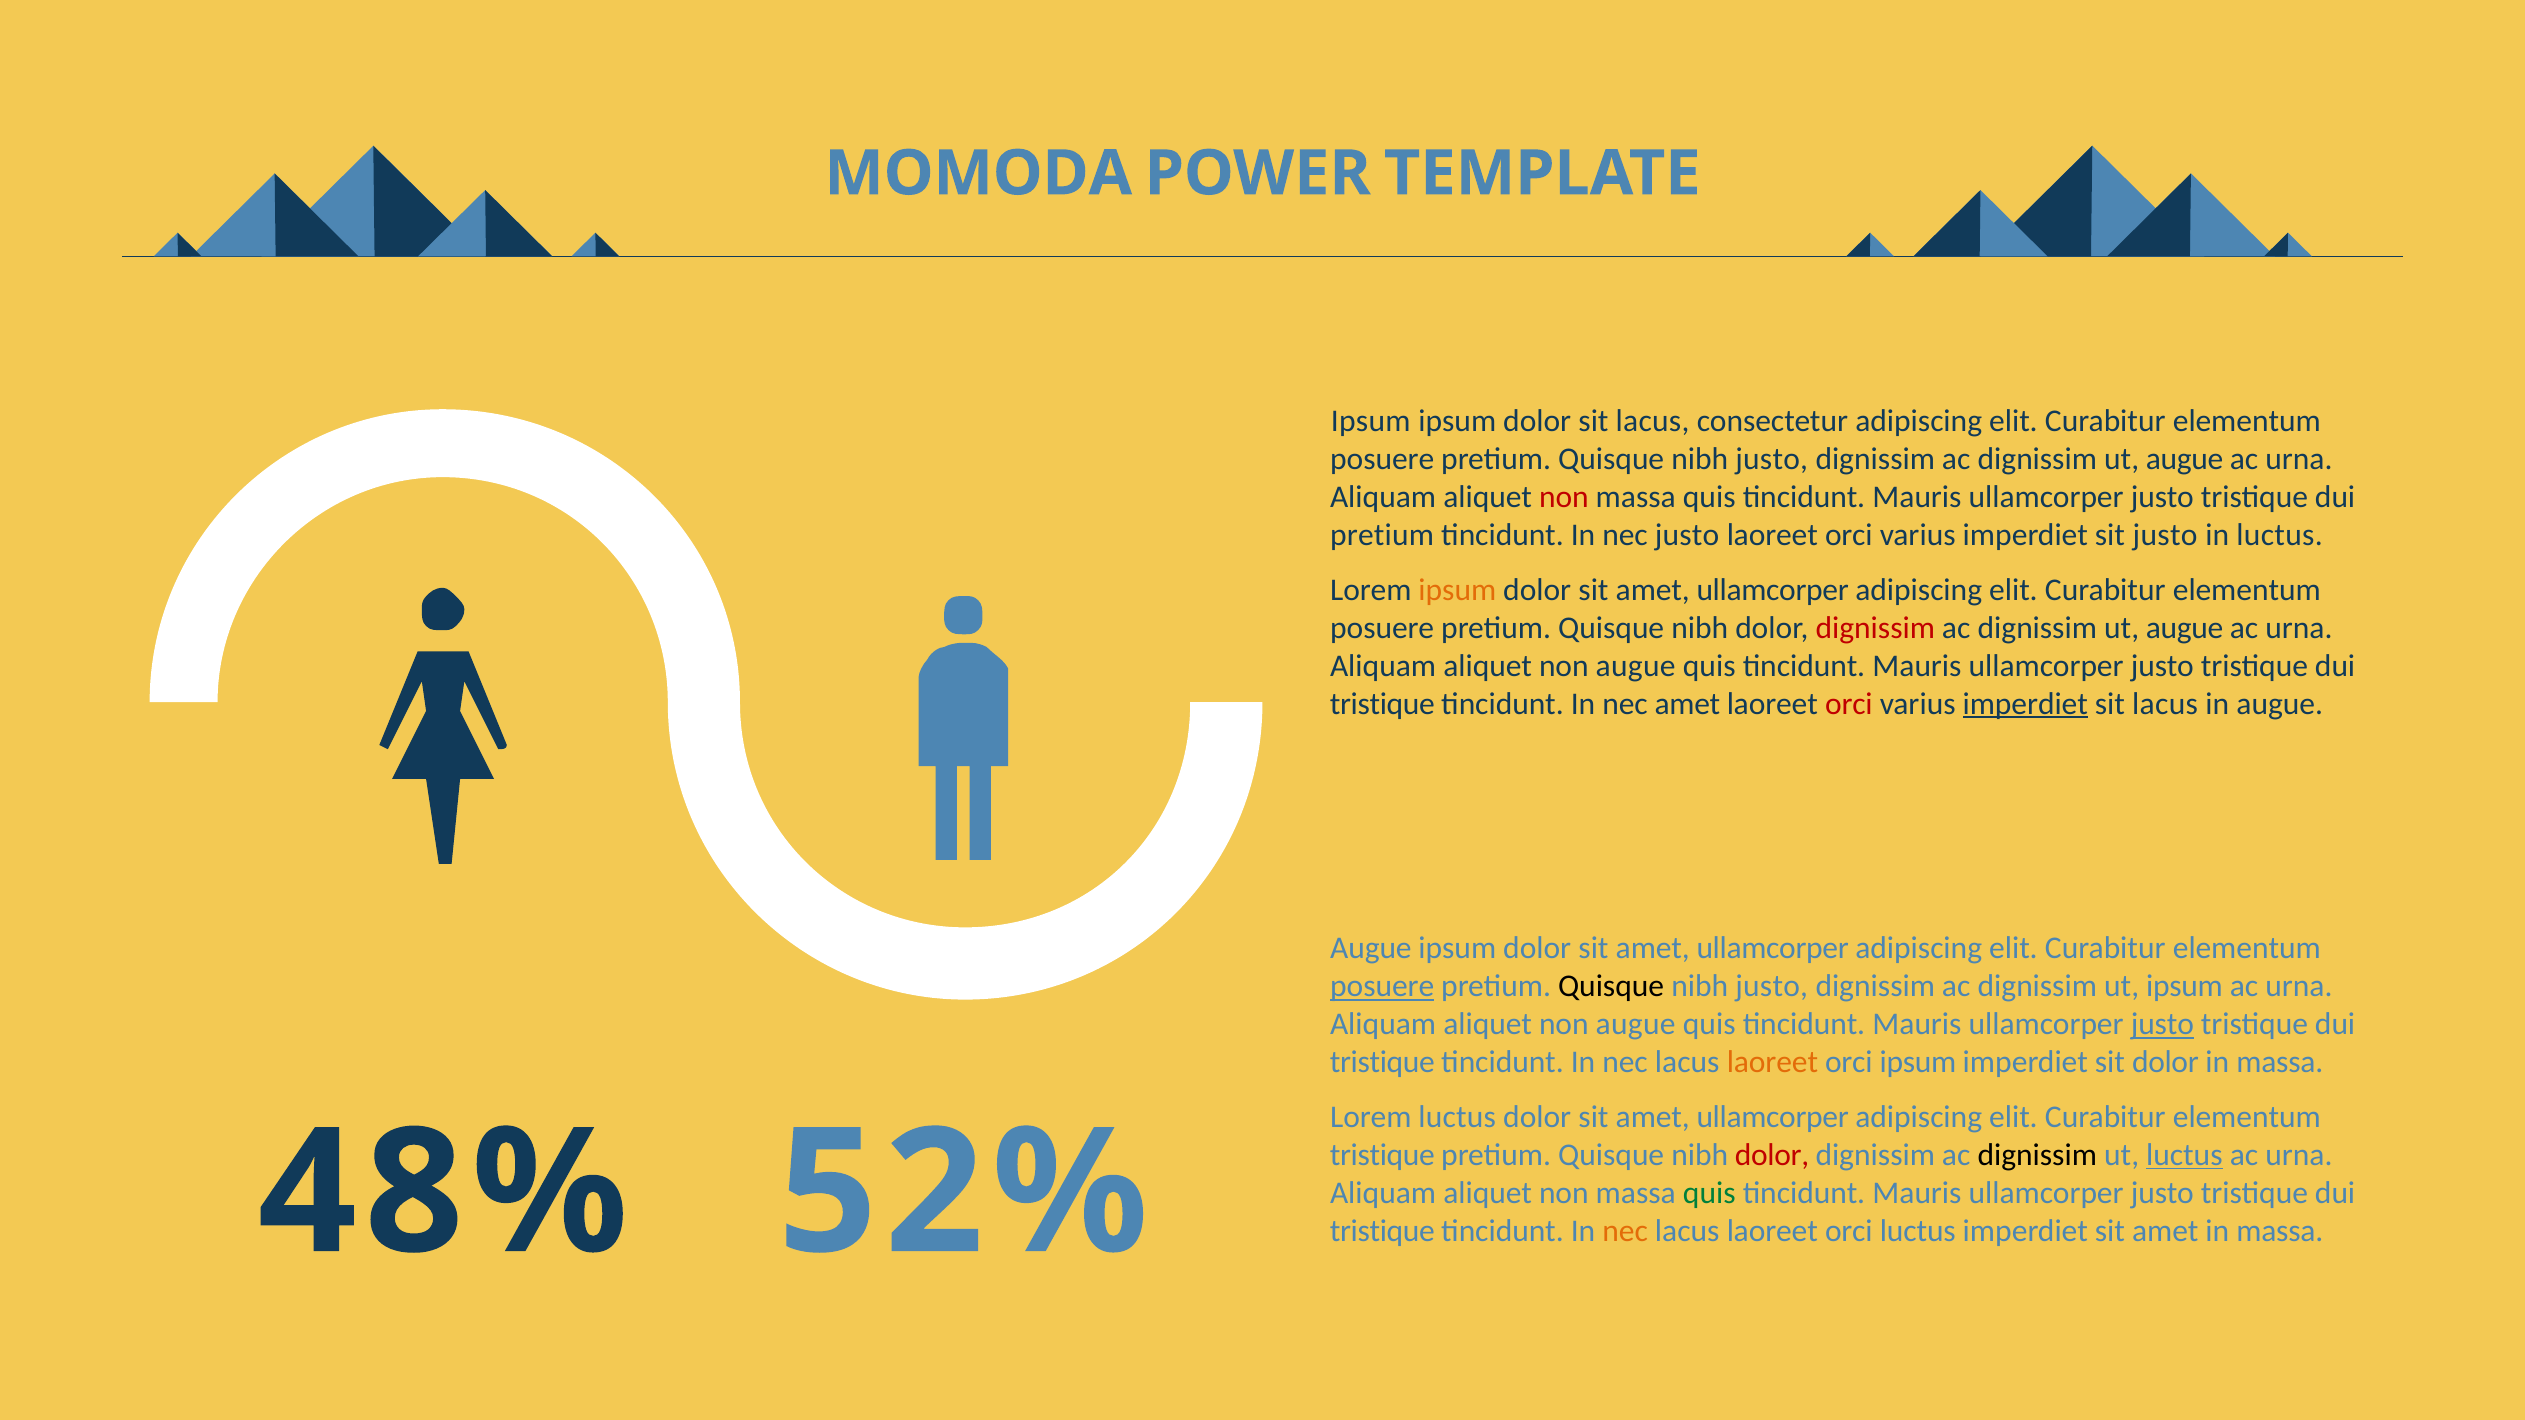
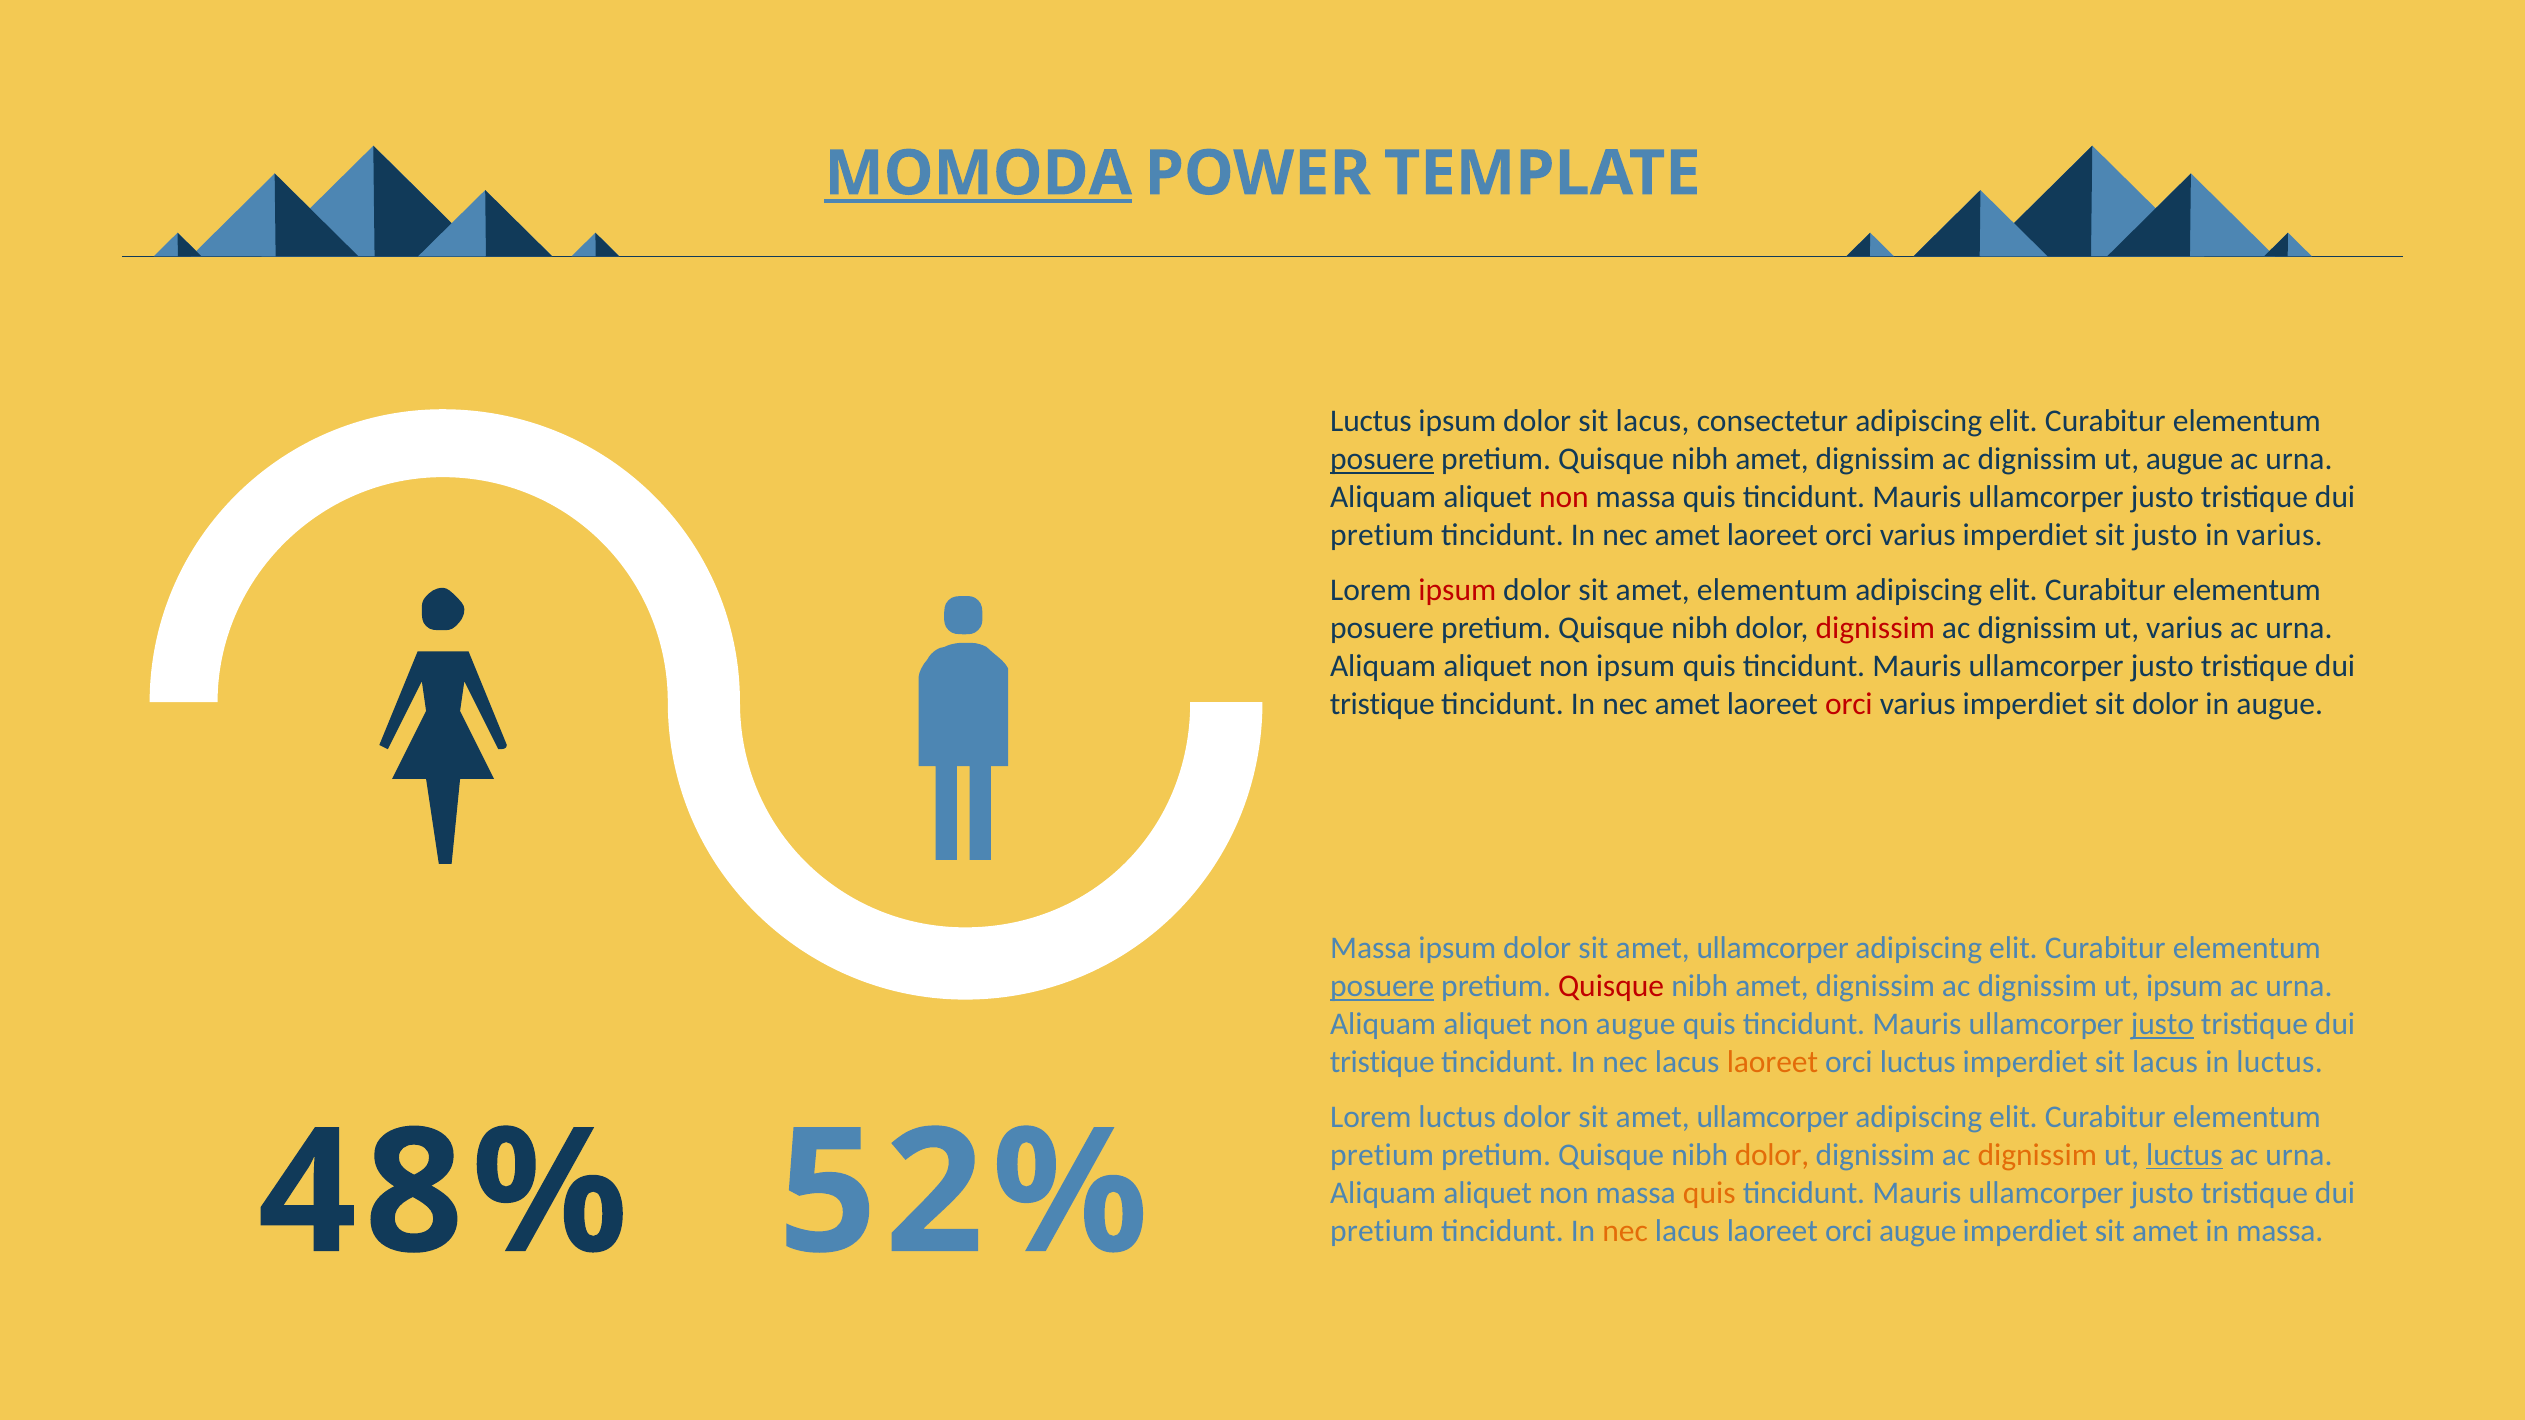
MOMODA underline: none -> present
Ipsum at (1371, 422): Ipsum -> Luctus
posuere at (1382, 459) underline: none -> present
justo at (1772, 459): justo -> amet
justo at (1687, 535): justo -> amet
in luctus: luctus -> varius
ipsum at (1457, 590) colour: orange -> red
ullamcorper at (1773, 590): ullamcorper -> elementum
augue at (2185, 628): augue -> varius
augue at (1636, 666): augue -> ipsum
imperdiet at (2025, 704) underline: present -> none
lacus at (2165, 704): lacus -> dolor
Augue at (1371, 949): Augue -> Massa
Quisque at (1611, 987) colour: black -> red
justo at (1772, 987): justo -> amet
orci ipsum: ipsum -> luctus
imperdiet sit dolor: dolor -> lacus
massa at (2280, 1062): massa -> luctus
tristique at (1382, 1155): tristique -> pretium
dolor at (1772, 1155) colour: red -> orange
dignissim at (2037, 1155) colour: black -> orange
quis at (1709, 1193) colour: green -> orange
tristique at (1382, 1231): tristique -> pretium
orci luctus: luctus -> augue
